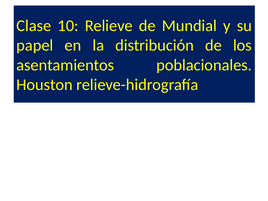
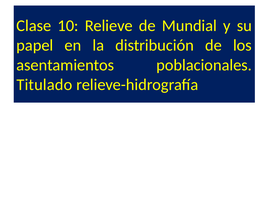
Houston: Houston -> Titulado
